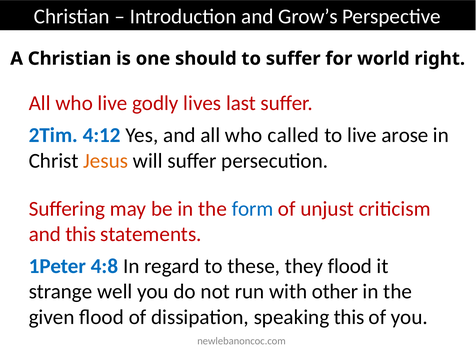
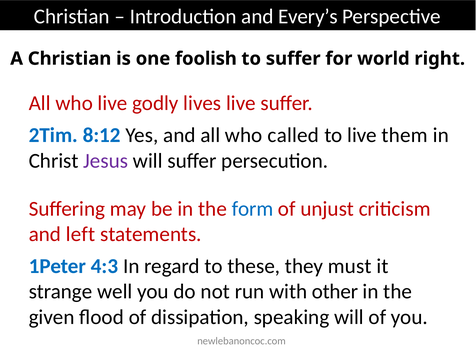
Grow’s: Grow’s -> Every’s
should: should -> foolish
lives last: last -> live
4:12: 4:12 -> 8:12
arose: arose -> them
Jesus colour: orange -> purple
and this: this -> left
4:8: 4:8 -> 4:3
they flood: flood -> must
speaking this: this -> will
